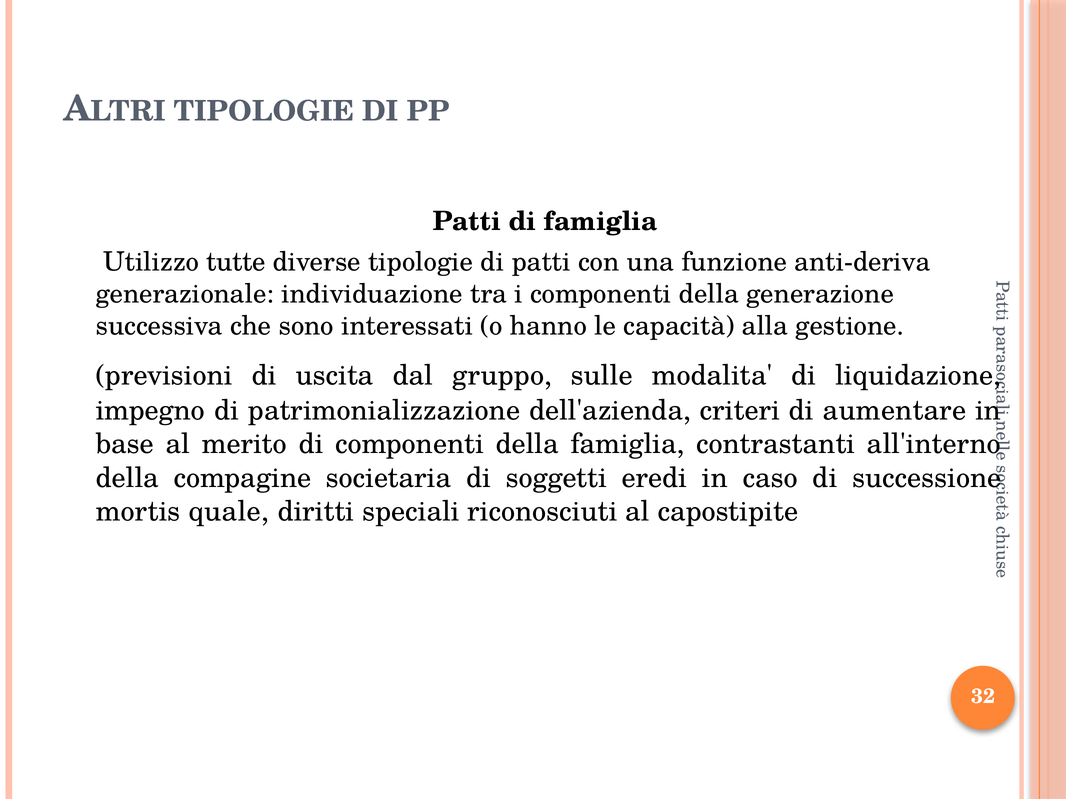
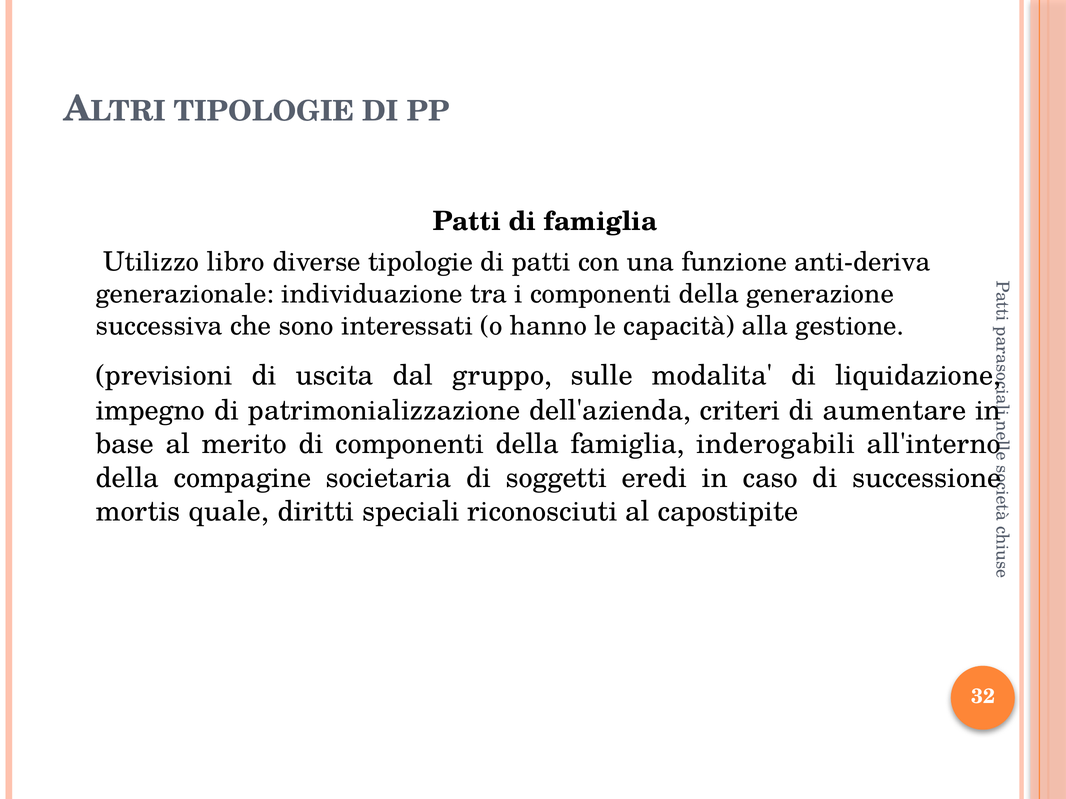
tutte: tutte -> libro
contrastanti: contrastanti -> inderogabili
